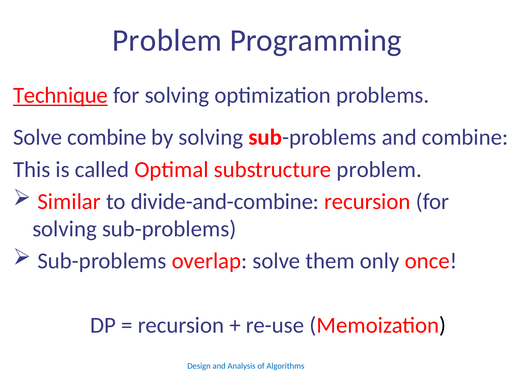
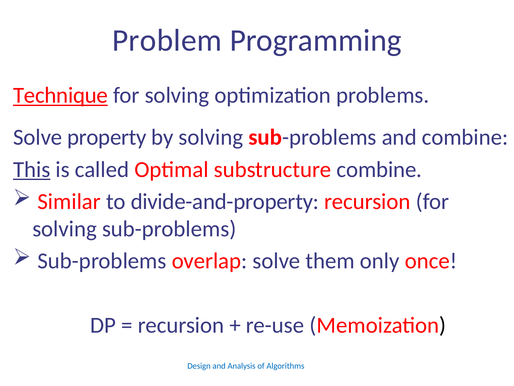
Solve combine: combine -> property
This underline: none -> present
substructure problem: problem -> combine
divide-and-combine: divide-and-combine -> divide-and-property
